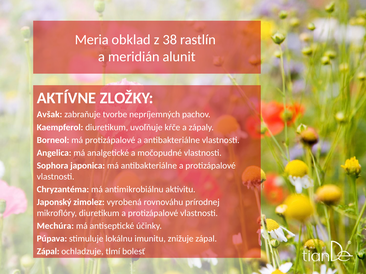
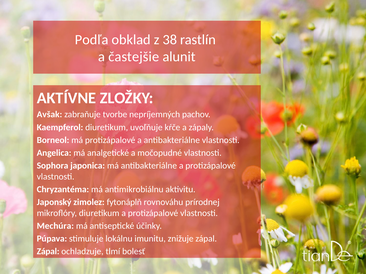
Meria: Meria -> Podľa
meridián: meridián -> častejšie
vyrobená: vyrobená -> fytonáplň
